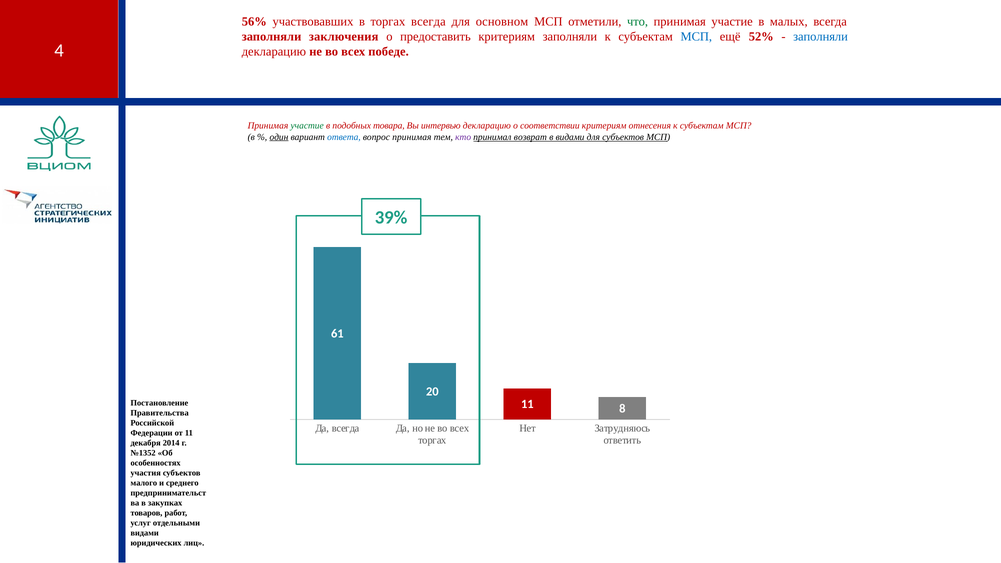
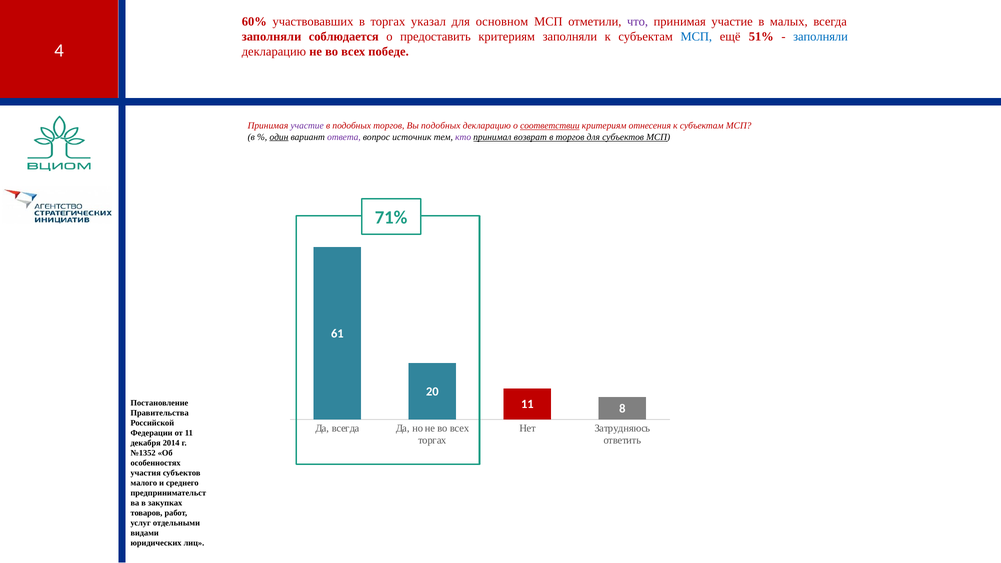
56%: 56% -> 60%
торгах всегда: всегда -> указал
что colour: green -> purple
заключения: заключения -> соблюдается
52%: 52% -> 51%
участие at (307, 126) colour: green -> purple
подобных товара: товара -> торгов
Вы интервью: интервью -> подобных
соответствии underline: none -> present
ответа colour: blue -> purple
вопрос принимая: принимая -> источник
в видами: видами -> торгов
39%: 39% -> 71%
